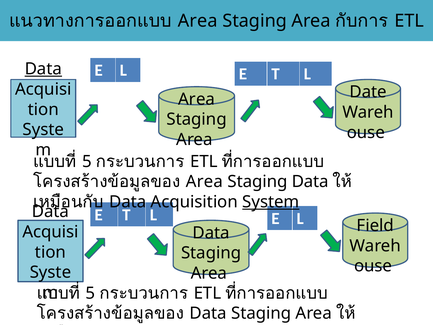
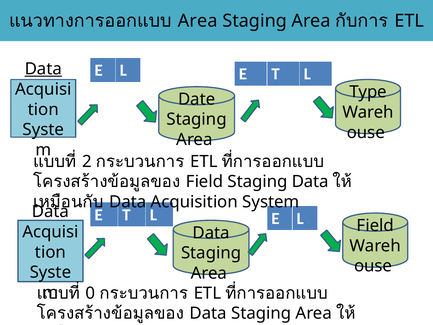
Date: Date -> Type
Area at (197, 99): Area -> Date
5 at (87, 161): 5 -> 2
Area at (204, 182): Area -> Field
System underline: present -> none
5 at (90, 293): 5 -> 0
